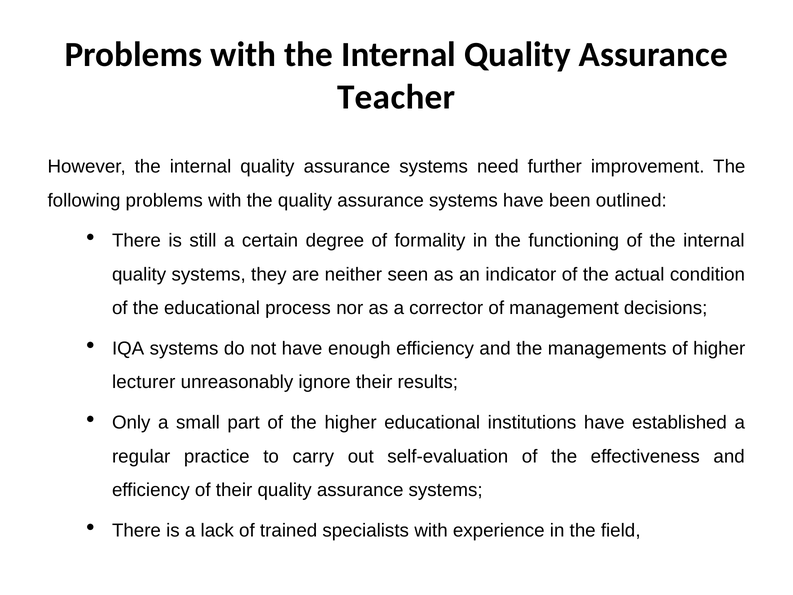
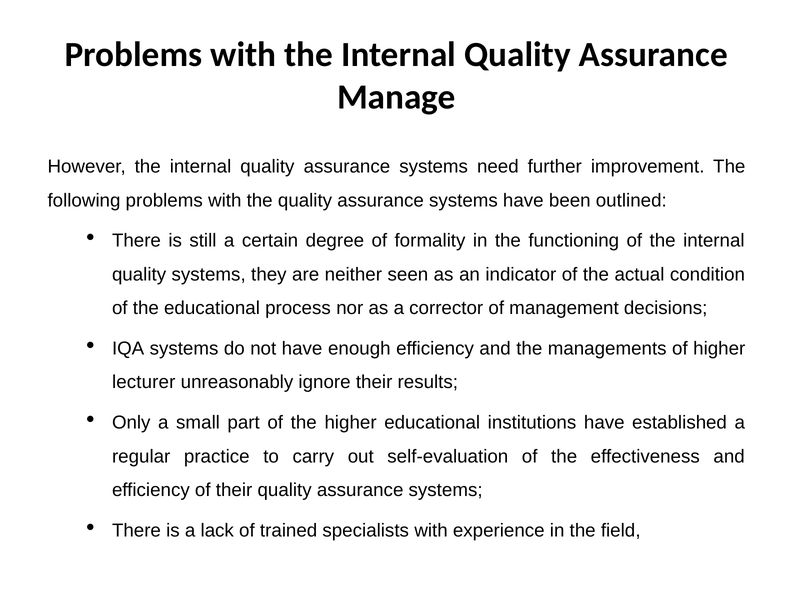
Teacher: Teacher -> Manage
